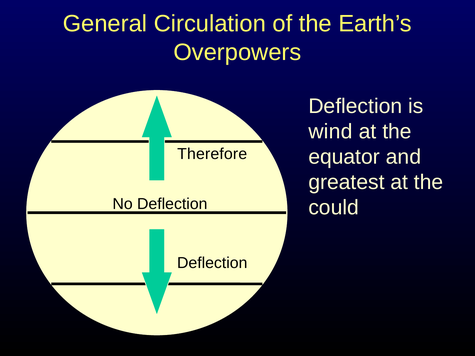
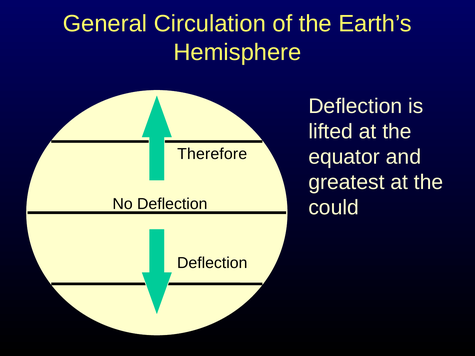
Overpowers: Overpowers -> Hemisphere
wind: wind -> lifted
